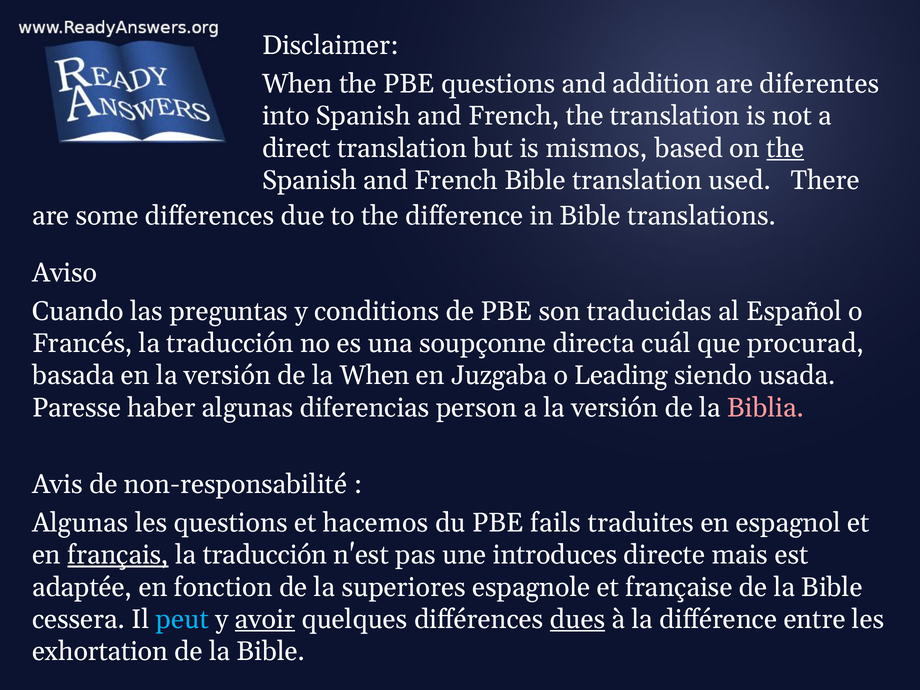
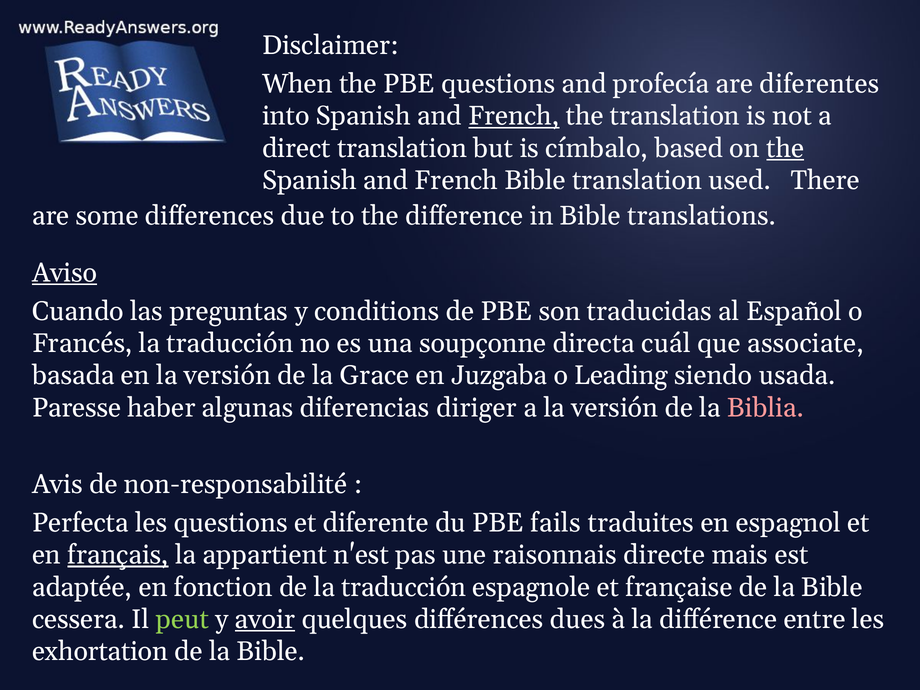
addition: addition -> profecía
French at (514, 116) underline: none -> present
mismos: mismos -> címbalo
Aviso underline: none -> present
procurad: procurad -> associate
la When: When -> Grace
person: person -> diriger
Algunas at (80, 523): Algunas -> Perfecta
hacemos: hacemos -> diferente
traducción at (265, 555): traducción -> appartient
introduces: introduces -> raisonnais
de la superiores: superiores -> traducción
peut colour: light blue -> light green
dues underline: present -> none
